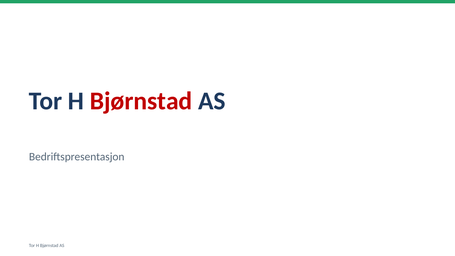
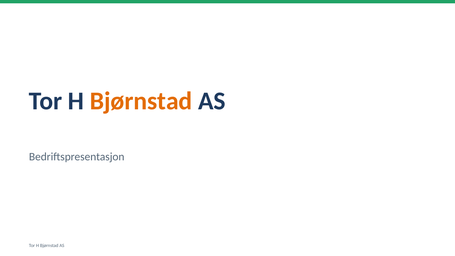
Bjørnstad at (141, 101) colour: red -> orange
